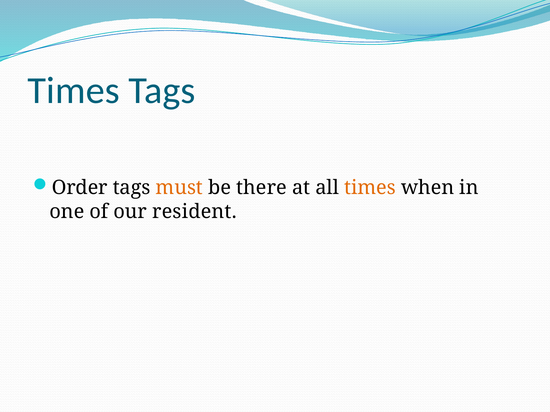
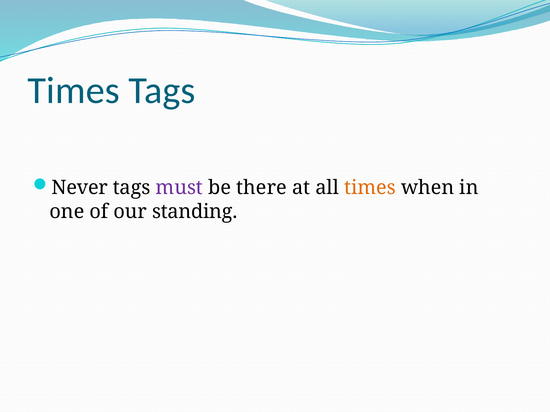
Order: Order -> Never
must colour: orange -> purple
resident: resident -> standing
